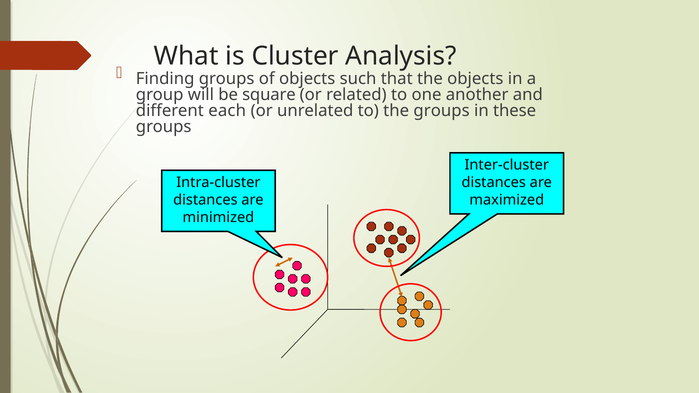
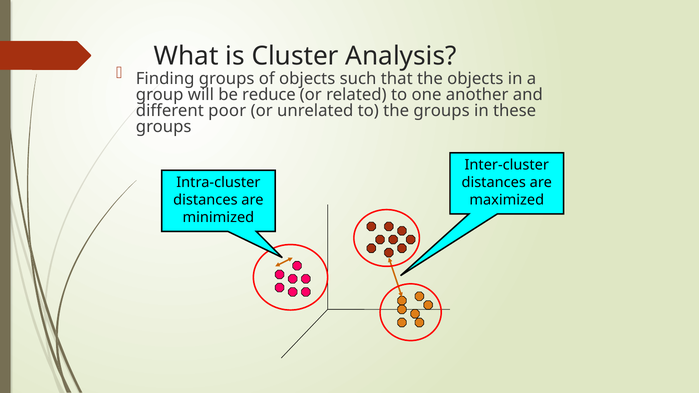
square: square -> reduce
each: each -> poor
